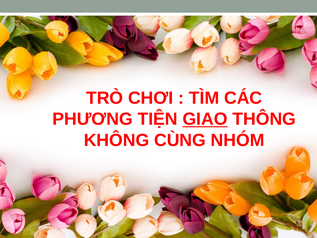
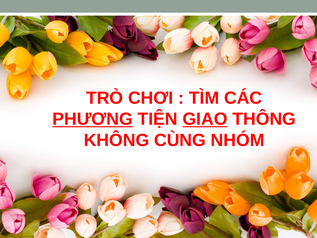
PHƯƠNG underline: none -> present
